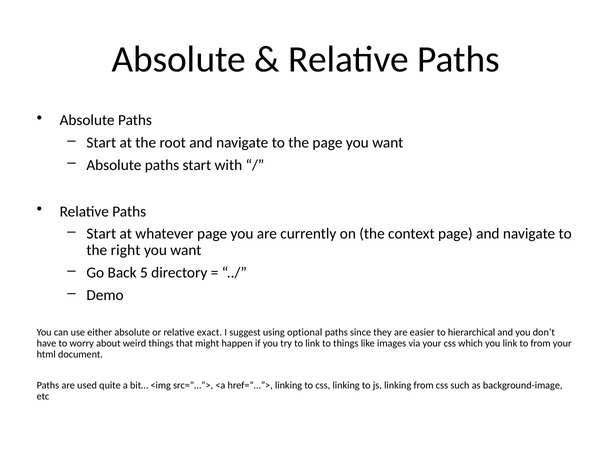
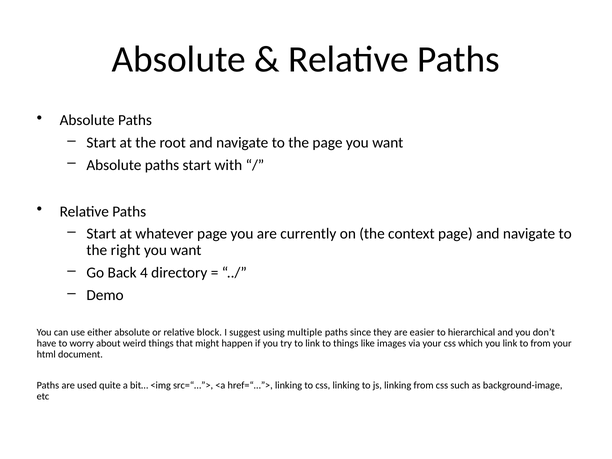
5: 5 -> 4
exact: exact -> block
optional: optional -> multiple
